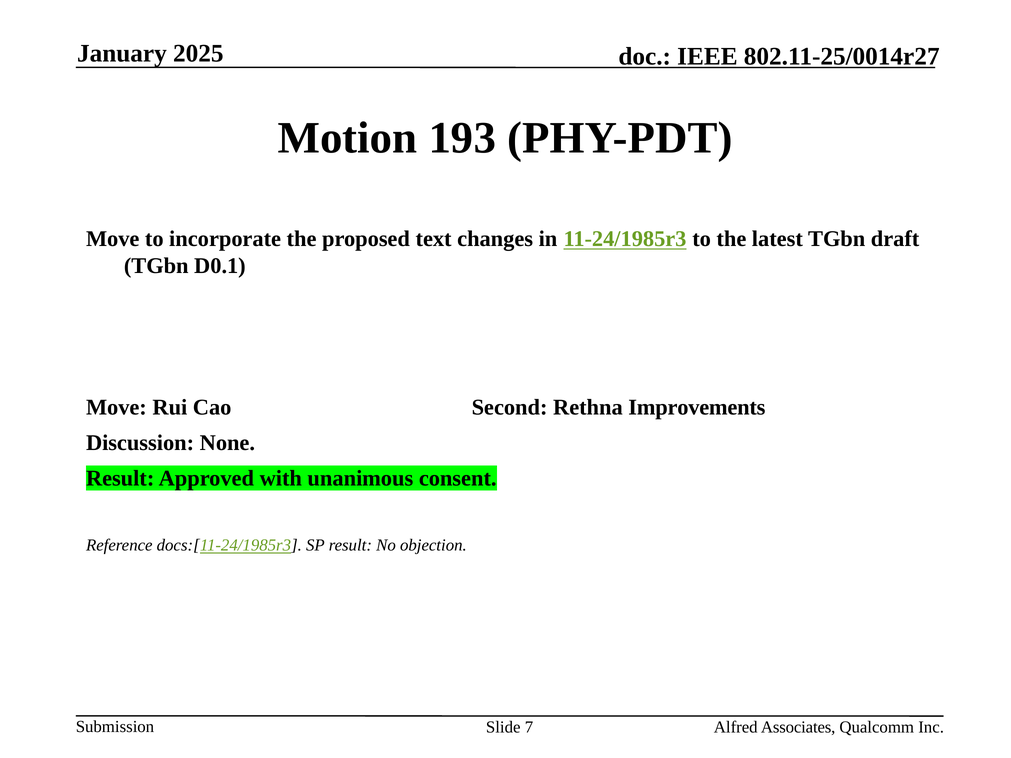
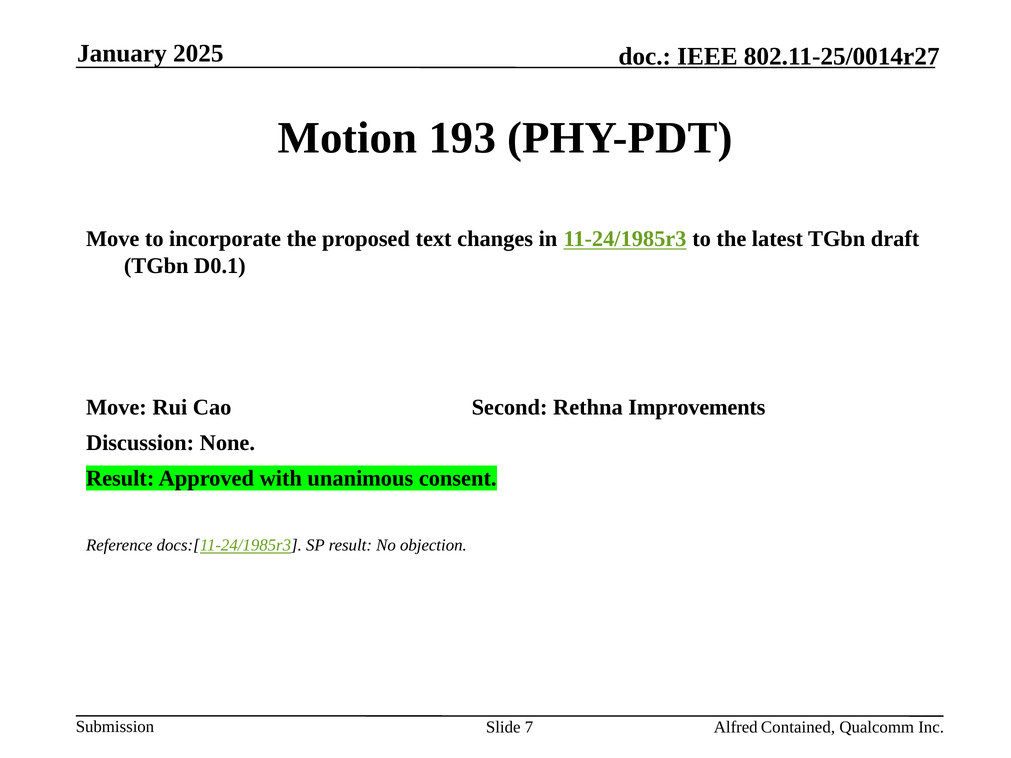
Associates: Associates -> Contained
